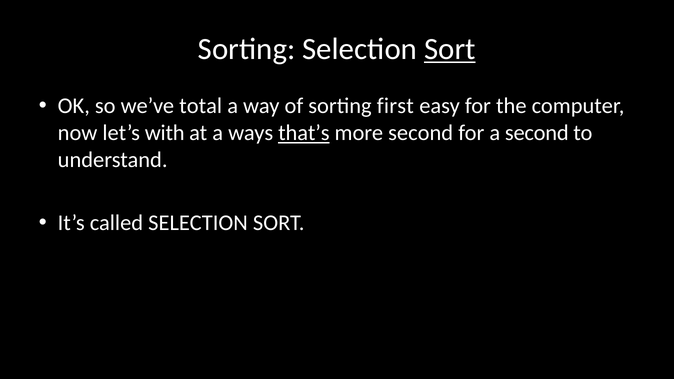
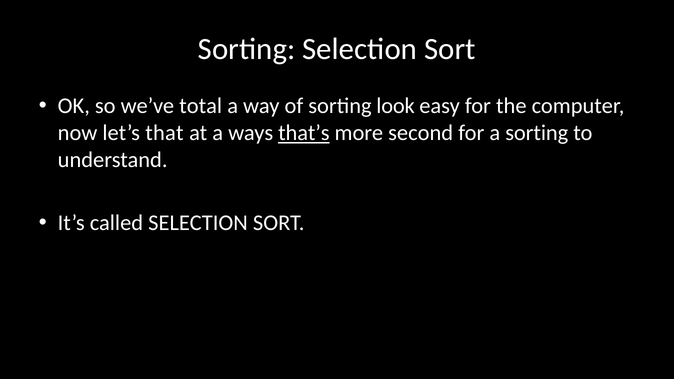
Sort at (450, 49) underline: present -> none
first: first -> look
with: with -> that
a second: second -> sorting
